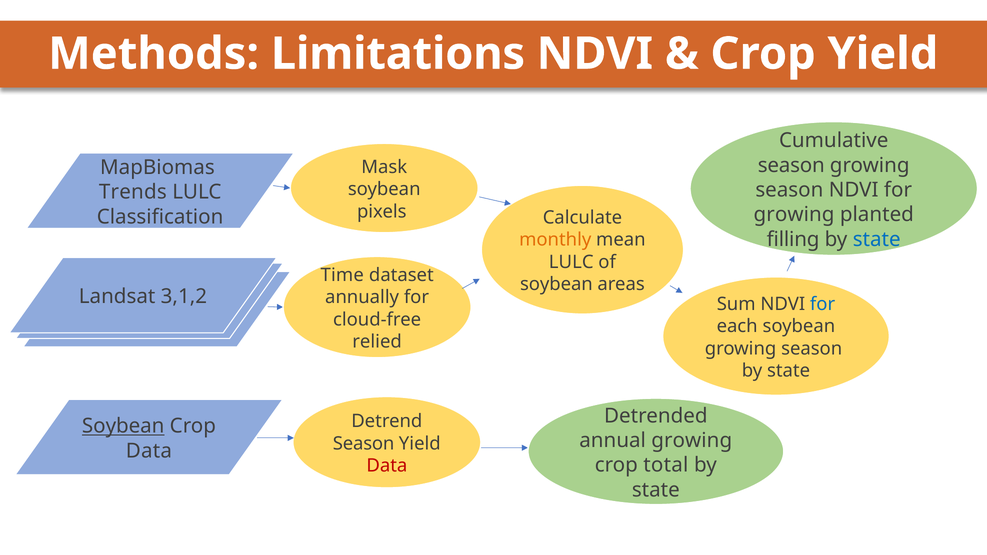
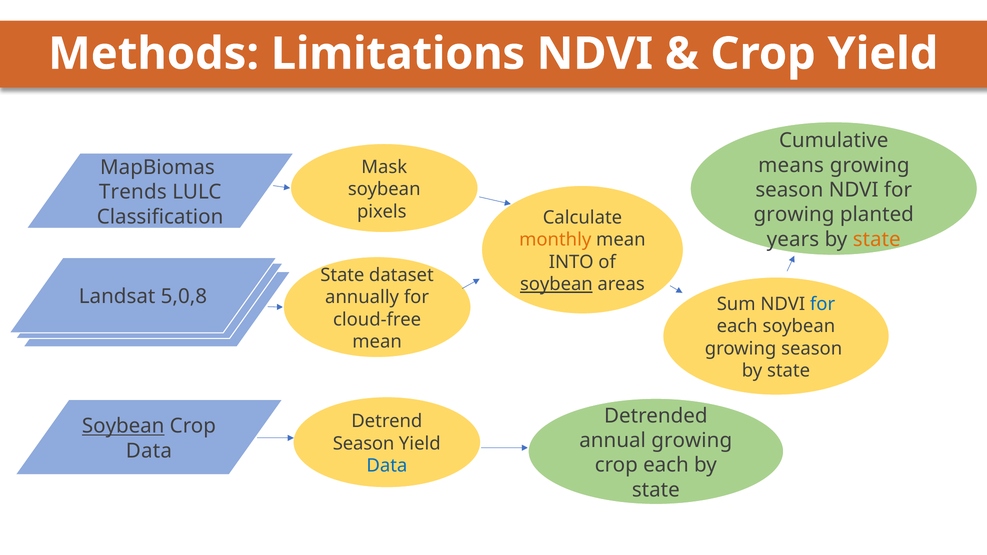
season at (791, 165): season -> means
filling: filling -> years
state at (877, 239) colour: blue -> orange
LULC at (571, 262): LULC -> INTO
Time at (342, 275): Time -> State
soybean at (556, 284) underline: none -> present
3,1,2: 3,1,2 -> 5,0,8
relied at (377, 342): relied -> mean
crop total: total -> each
Data at (387, 466) colour: red -> blue
